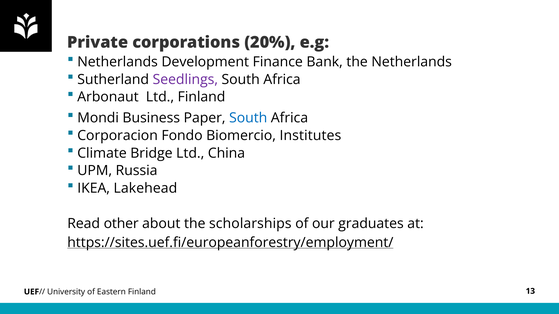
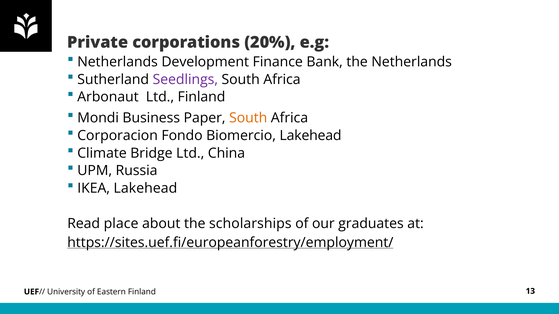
South at (248, 118) colour: blue -> orange
Biomercio Institutes: Institutes -> Lakehead
other: other -> place
